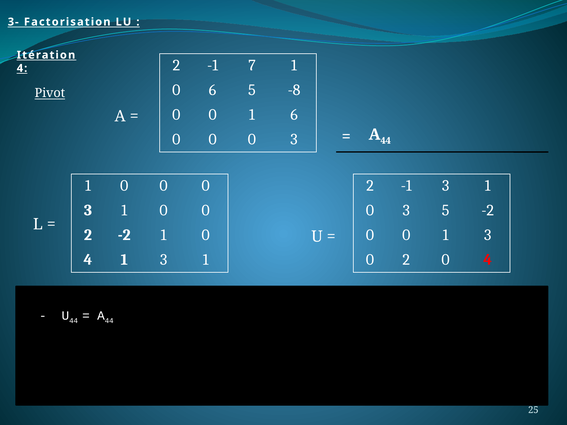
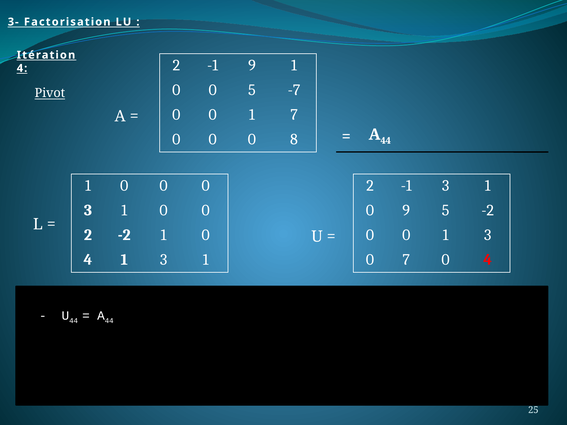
-1 7: 7 -> 9
6 at (213, 90): 6 -> 0
-8: -8 -> -7
1 6: 6 -> 7
3 at (294, 139): 3 -> 8
3 at (406, 210): 3 -> 9
2 at (406, 260): 2 -> 7
